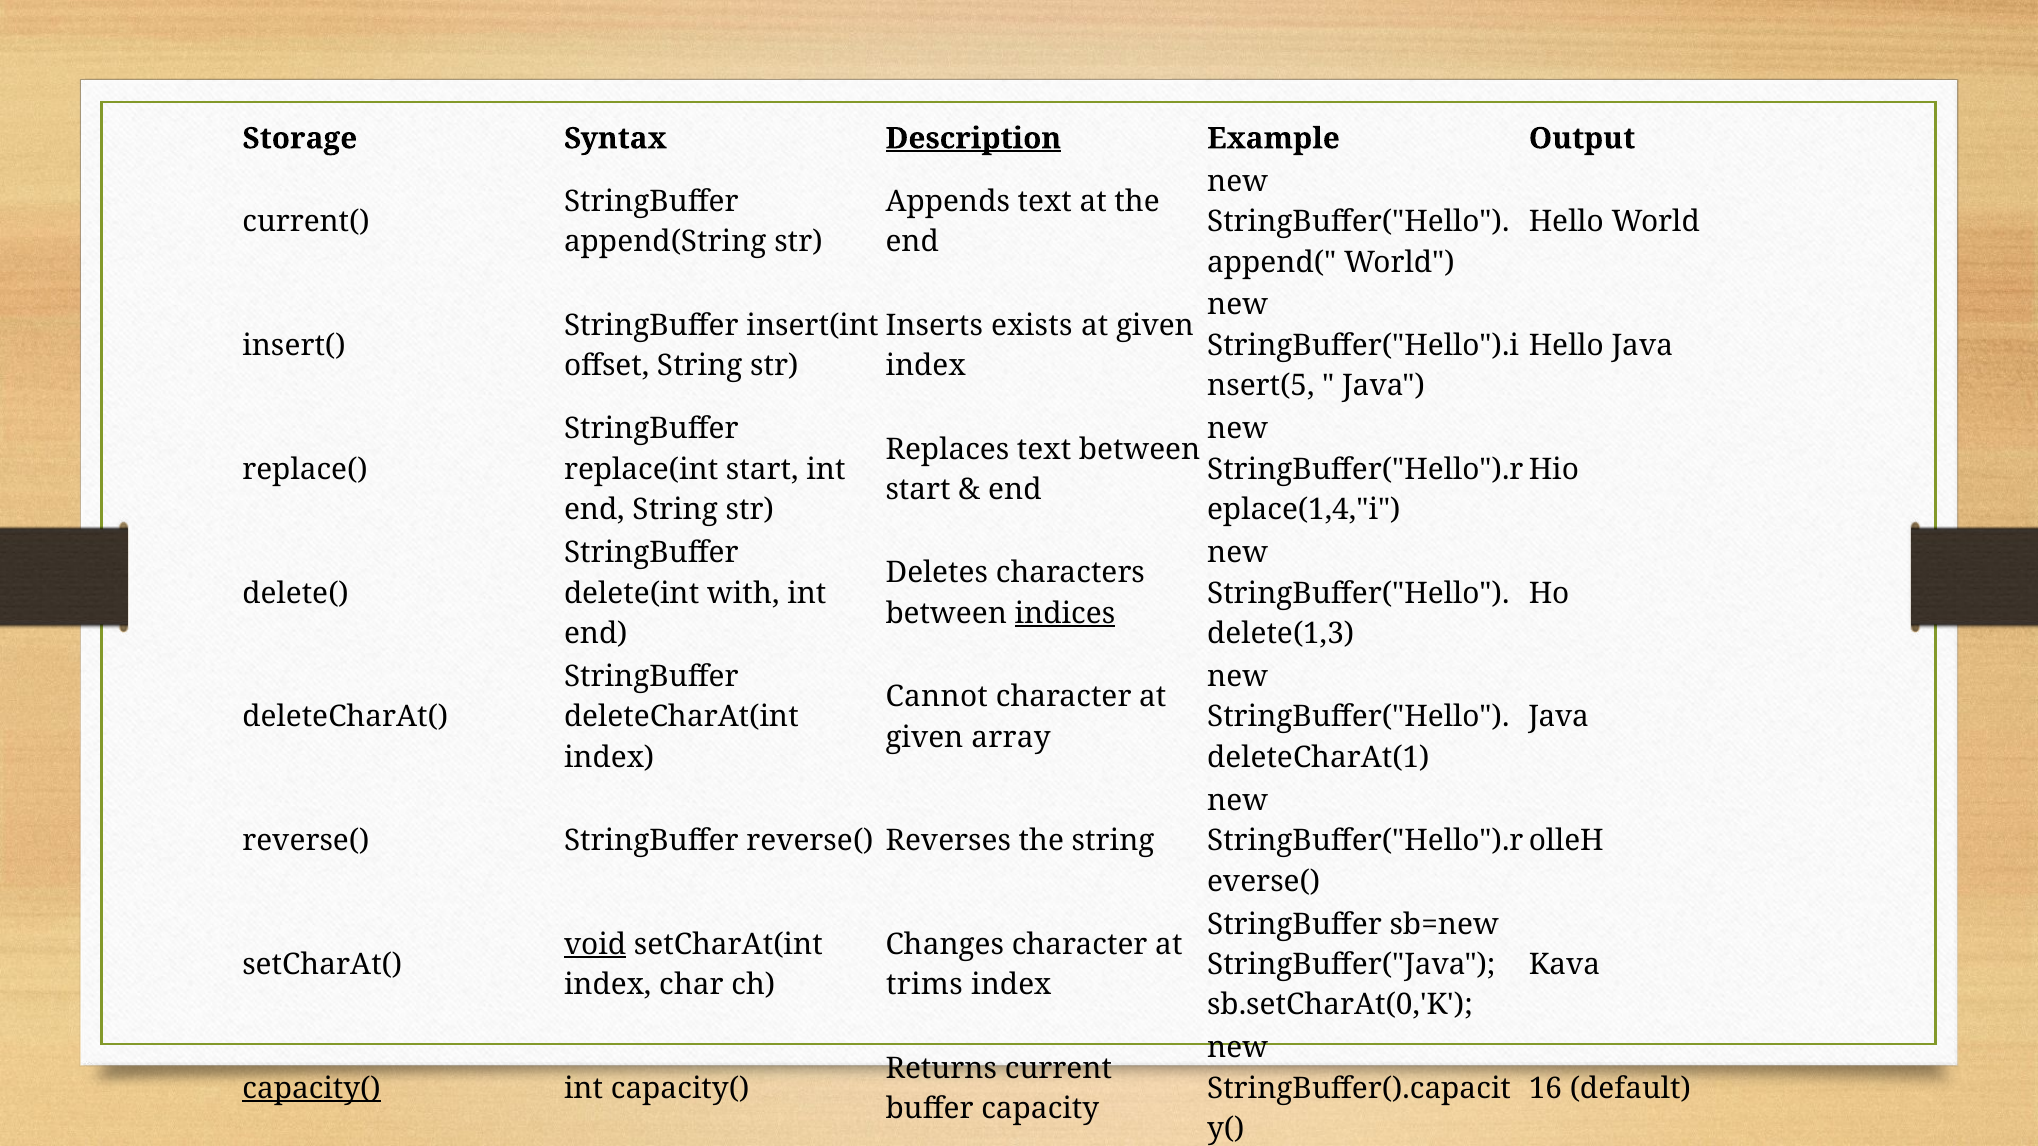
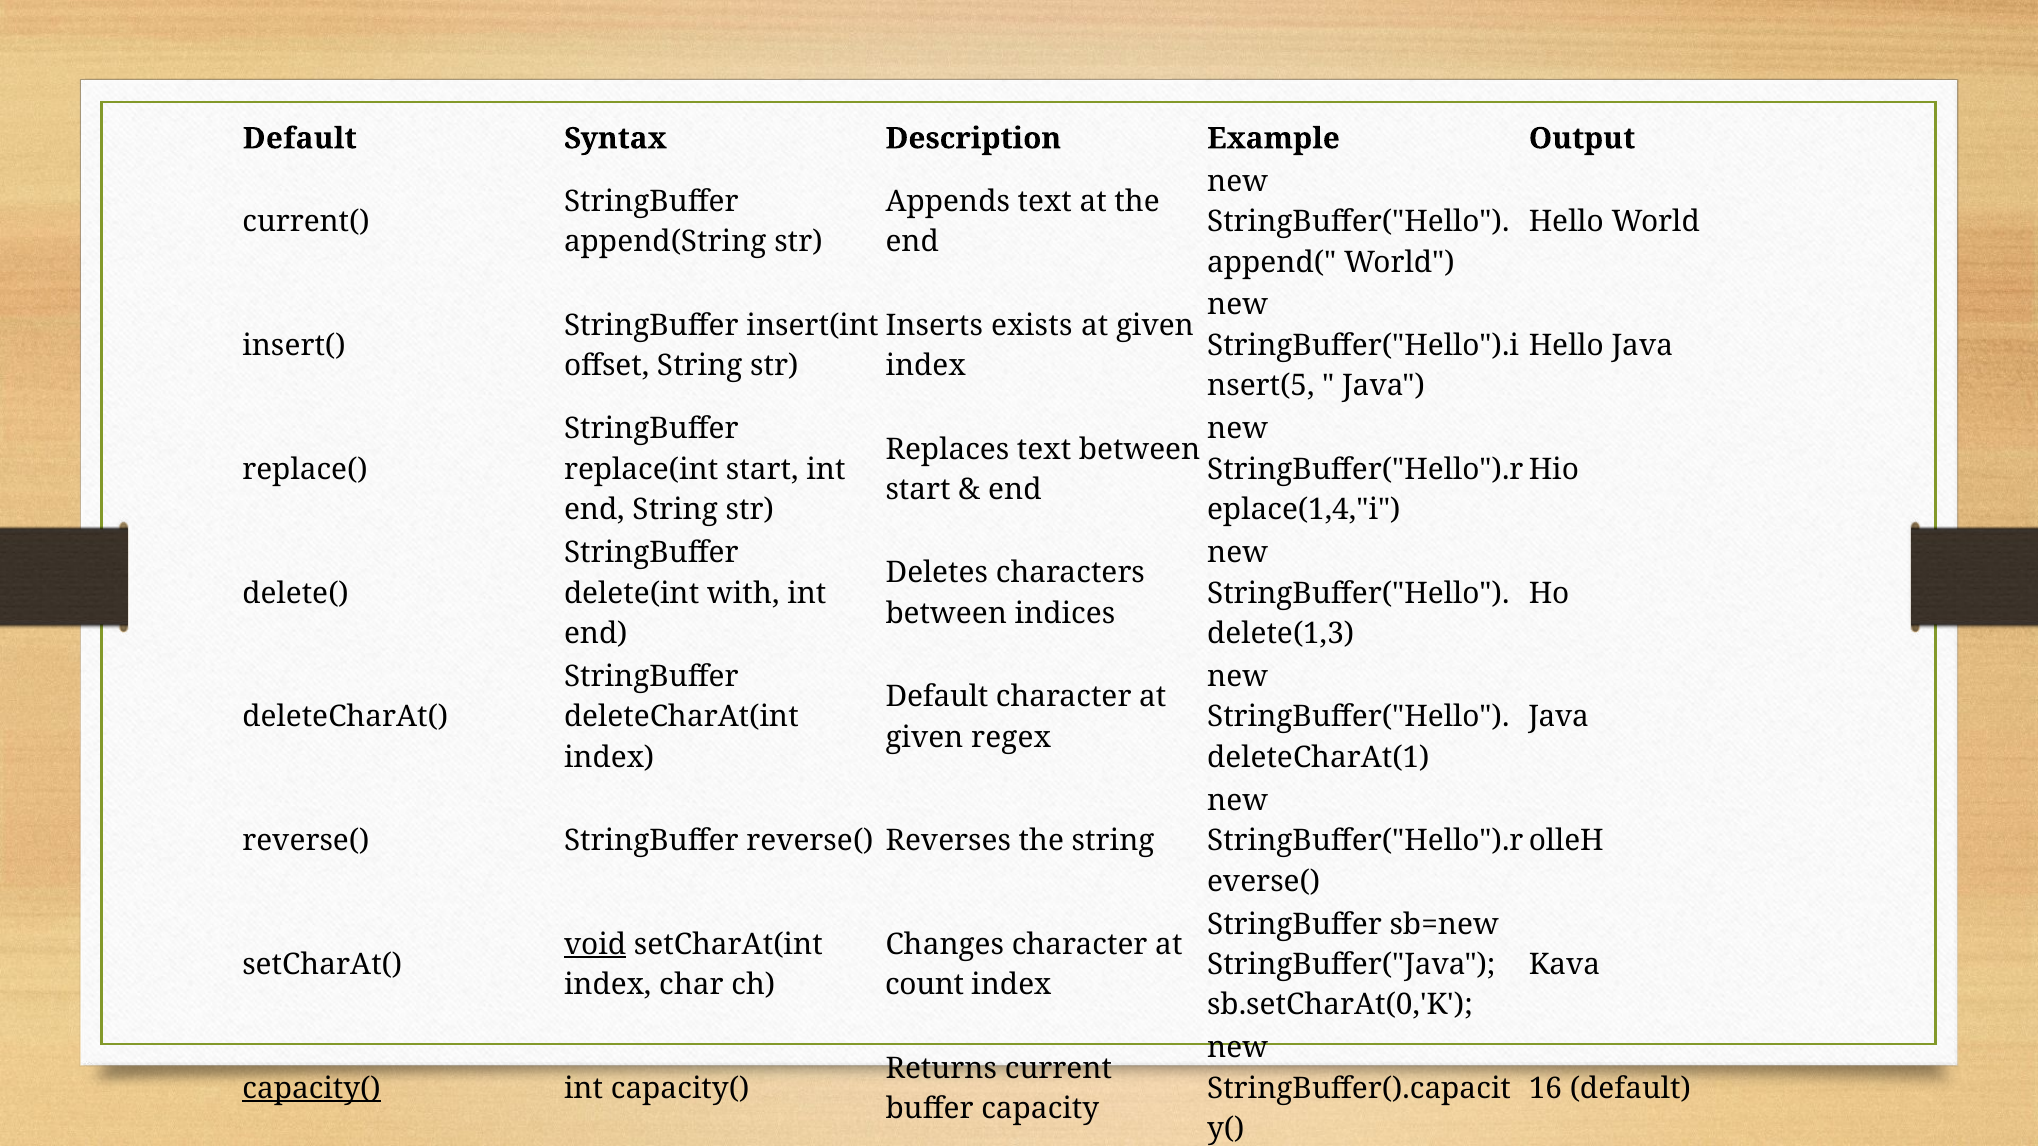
Storage at (300, 139): Storage -> Default
Description underline: present -> none
indices underline: present -> none
Cannot at (937, 697): Cannot -> Default
array: array -> regex
trims: trims -> count
